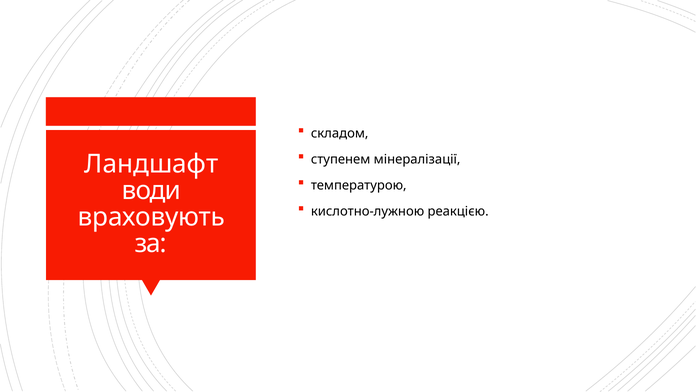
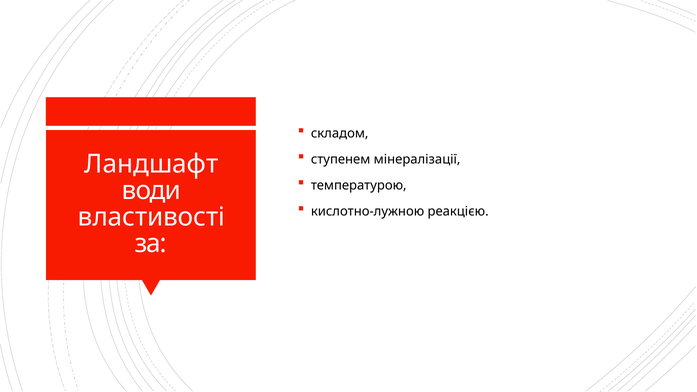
враховують: враховують -> властивості
